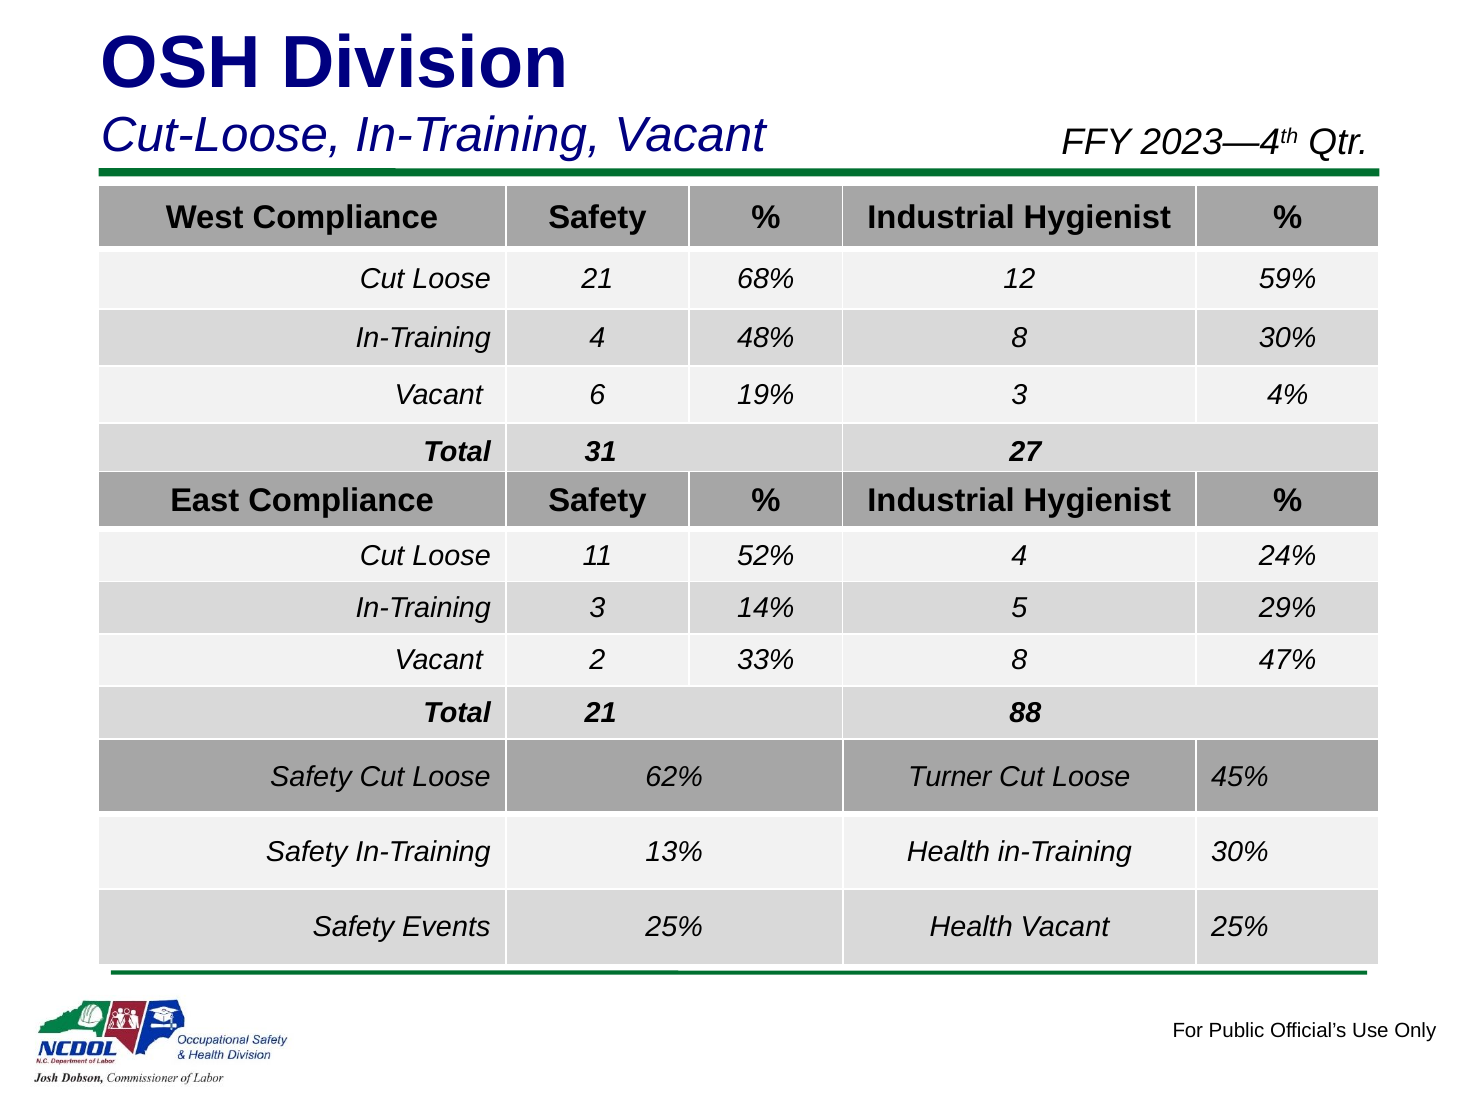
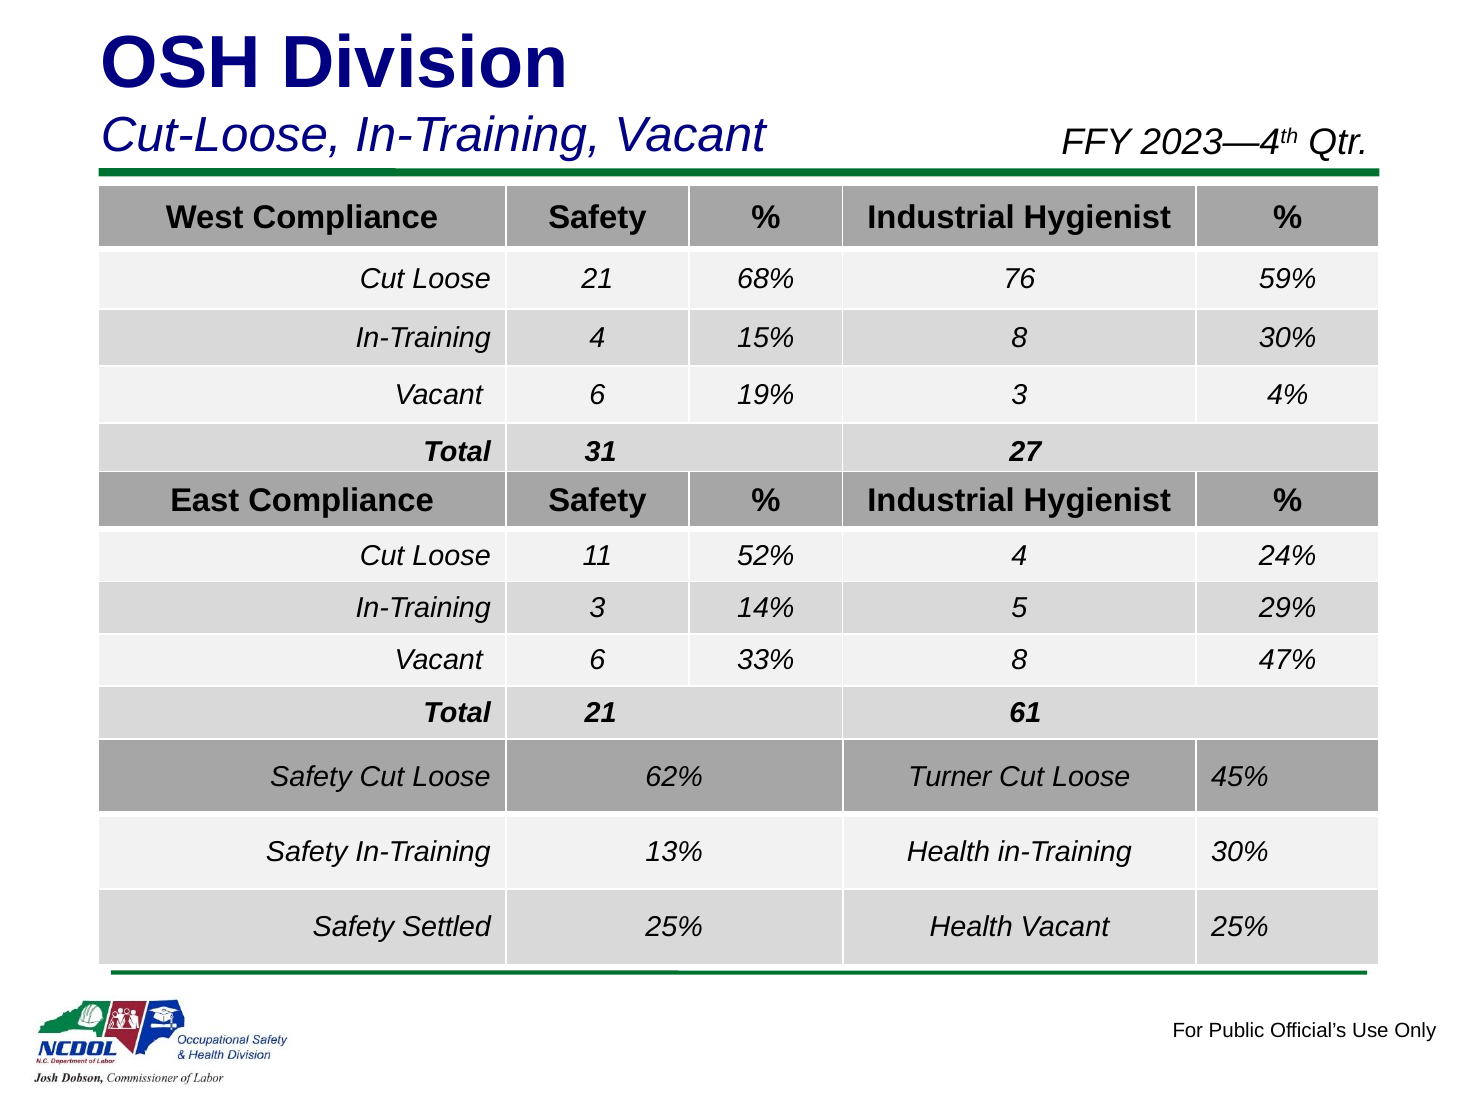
12: 12 -> 76
48%: 48% -> 15%
2 at (597, 661): 2 -> 6
88: 88 -> 61
Events: Events -> Settled
